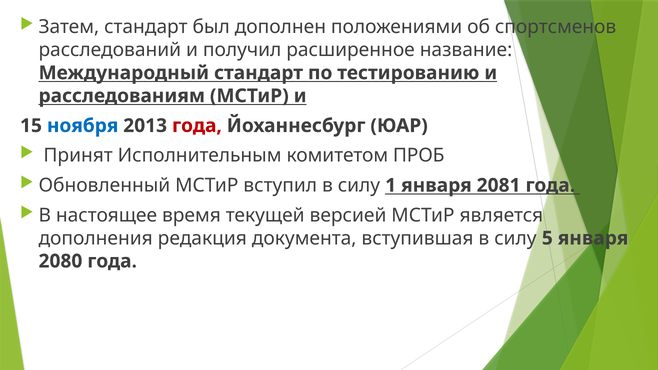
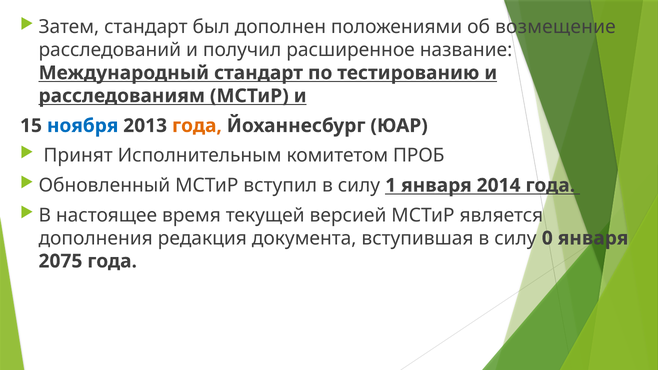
спортсменов: спортсменов -> возмещение
года at (197, 126) colour: red -> orange
2081: 2081 -> 2014
5: 5 -> 0
2080: 2080 -> 2075
